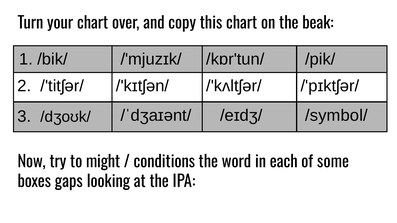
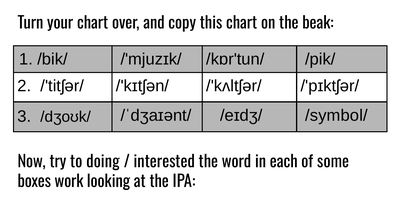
might: might -> doing
conditions: conditions -> interested
gaps: gaps -> work
